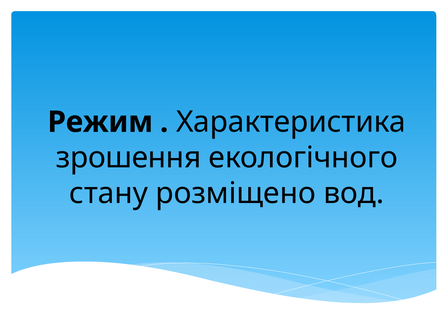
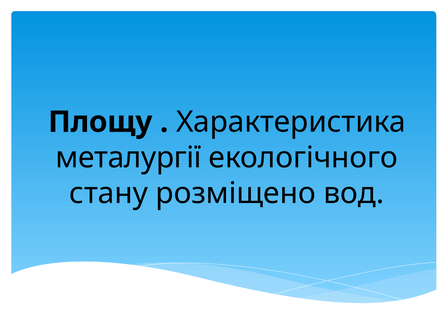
Режим: Режим -> Площу
зрошення: зрошення -> металургії
